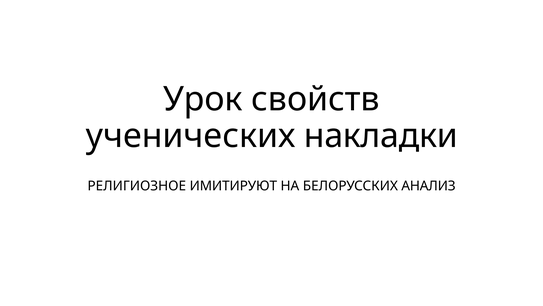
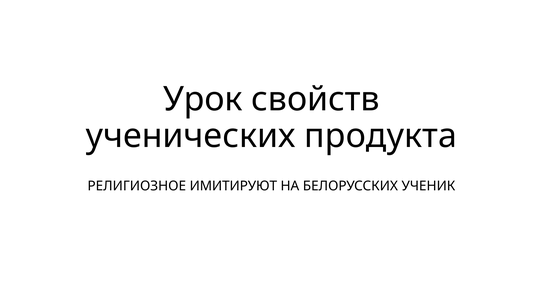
накладки: накладки -> продукта
АНАЛИЗ: АНАЛИЗ -> УЧЕНИК
